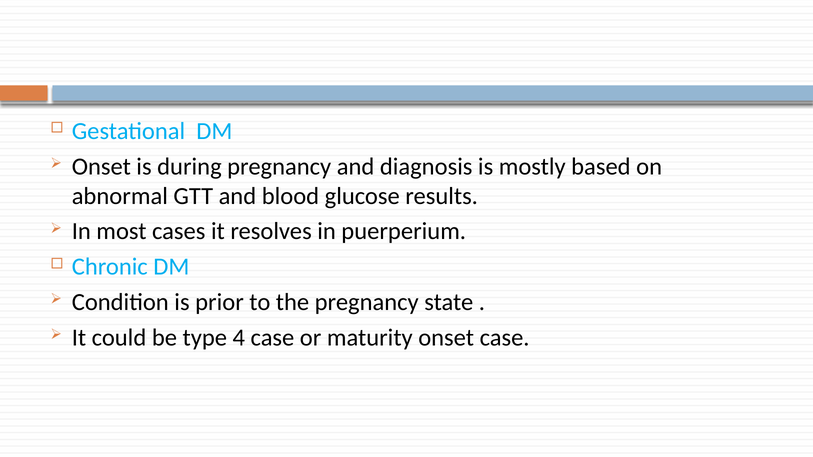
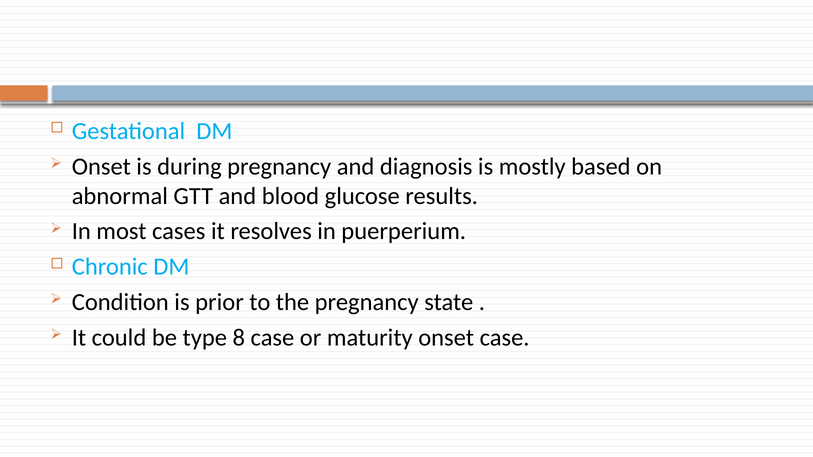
4: 4 -> 8
